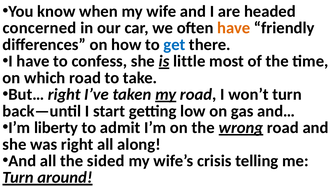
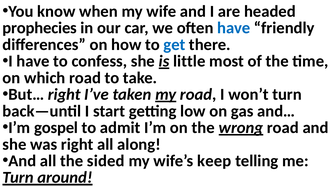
concerned: concerned -> prophecies
have at (234, 28) colour: orange -> blue
liberty: liberty -> gospel
crisis: crisis -> keep
